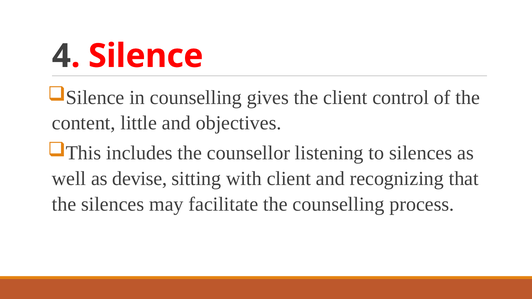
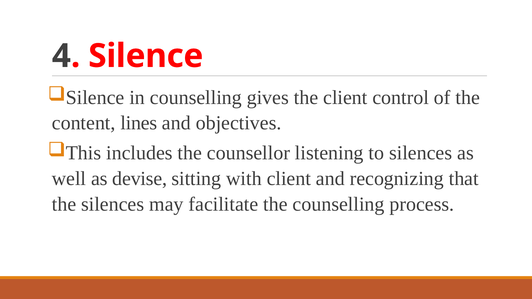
little: little -> lines
